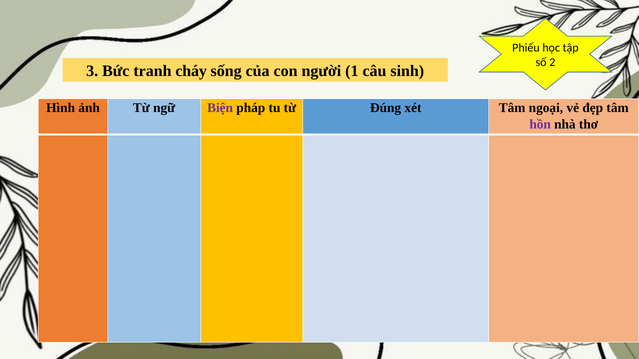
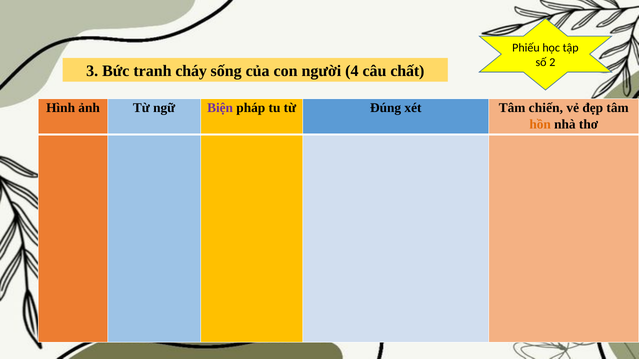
1: 1 -> 4
sinh: sinh -> chất
ngoại: ngoại -> chiến
hồn colour: purple -> orange
